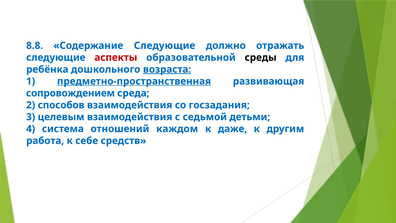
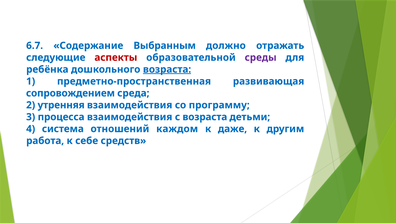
8.8: 8.8 -> 6.7
Содержание Следующие: Следующие -> Выбранным
среды colour: black -> purple
предметно-пространственная underline: present -> none
способов: способов -> утренняя
госзадания: госзадания -> программу
целевым: целевым -> процесса
с седьмой: седьмой -> возраста
